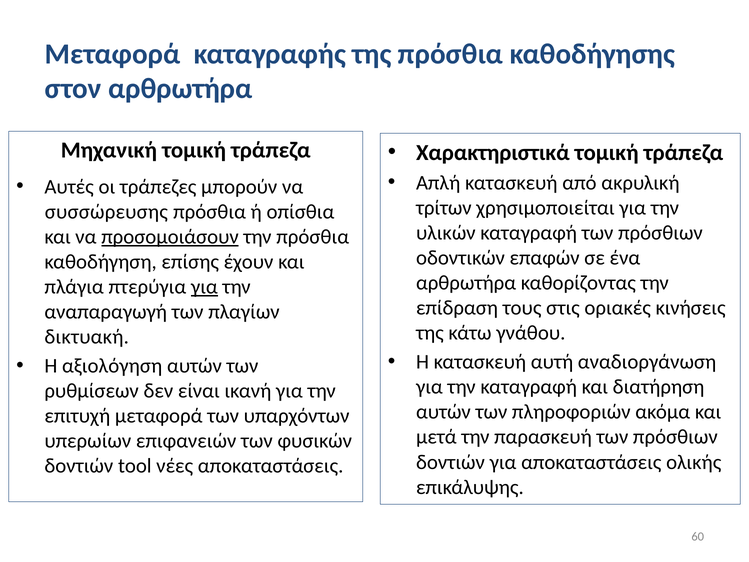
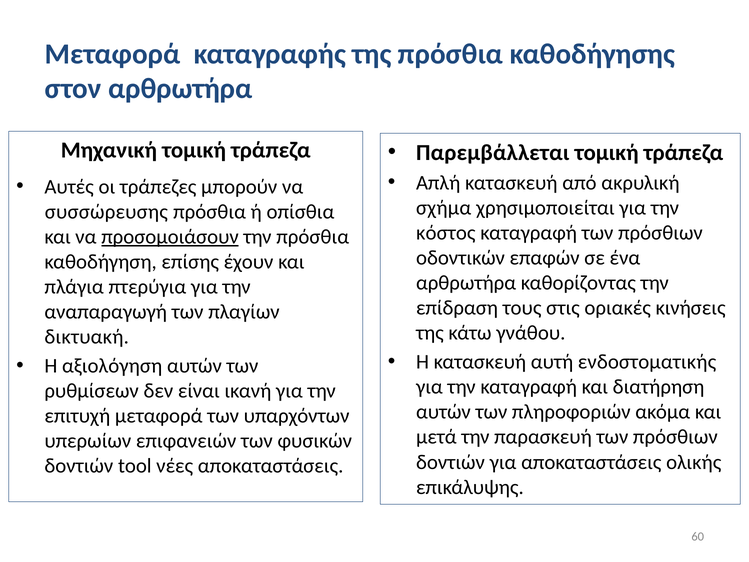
Χαρακτηριστικά: Χαρακτηριστικά -> Παρεμβάλλεται
τρίτων: τρίτων -> σχήμα
υλικών: υλικών -> κόστος
για at (204, 287) underline: present -> none
αναδιοργάνωση: αναδιοργάνωση -> ενδοστοματικής
